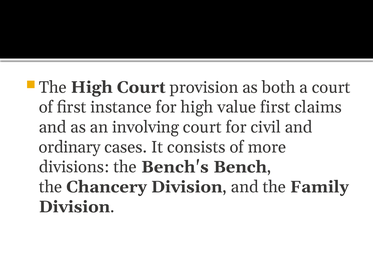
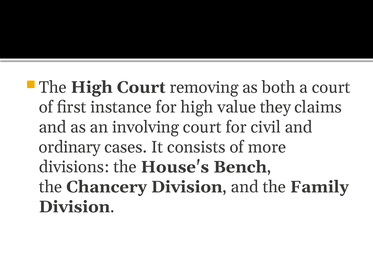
provision: provision -> removing
value first: first -> they
Bench's: Bench's -> House's
